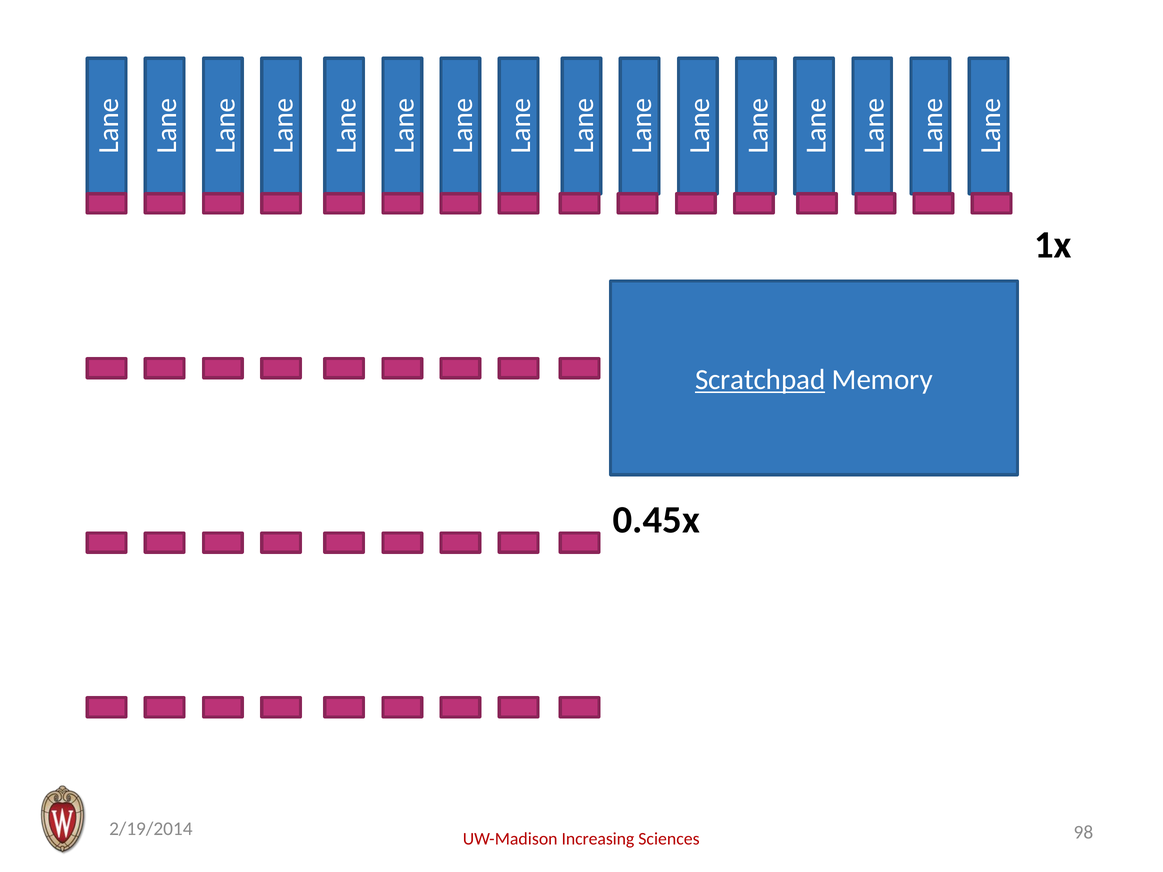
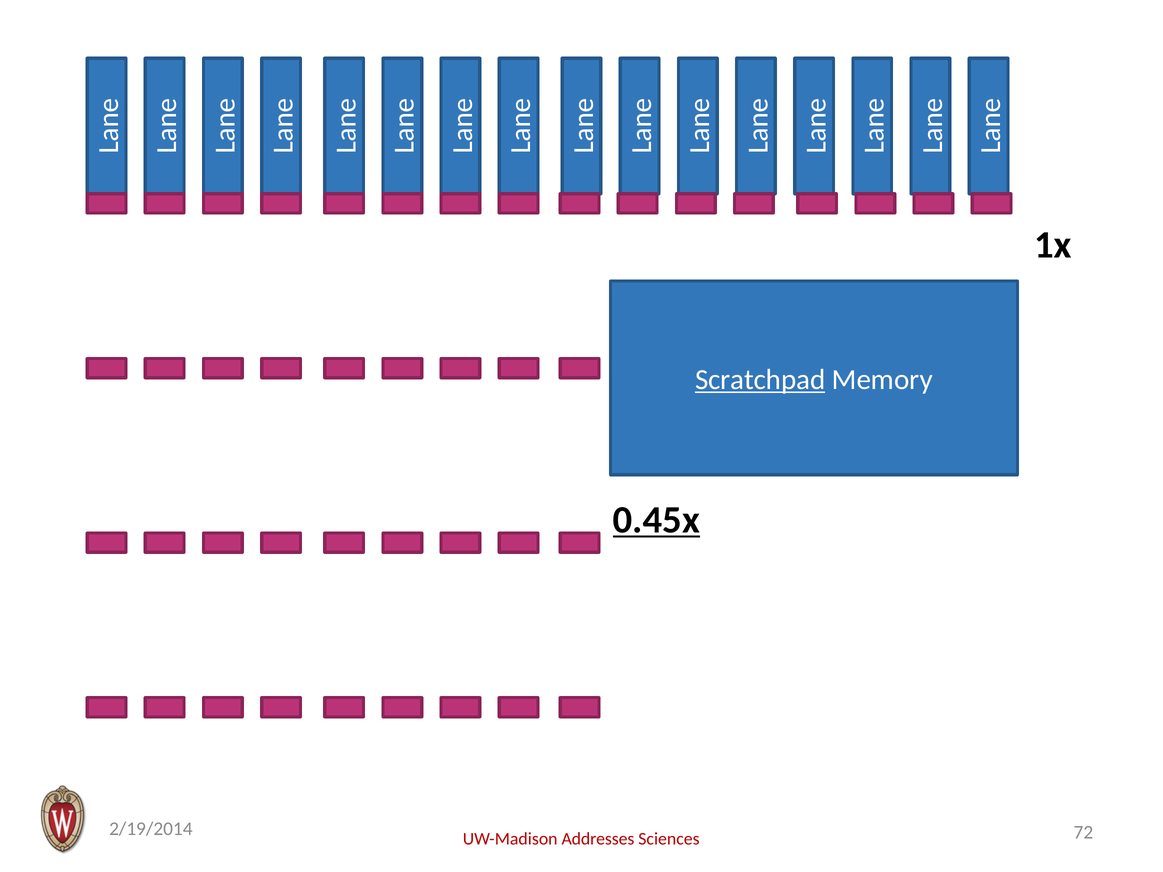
0.45x underline: none -> present
Increasing: Increasing -> Addresses
98: 98 -> 72
